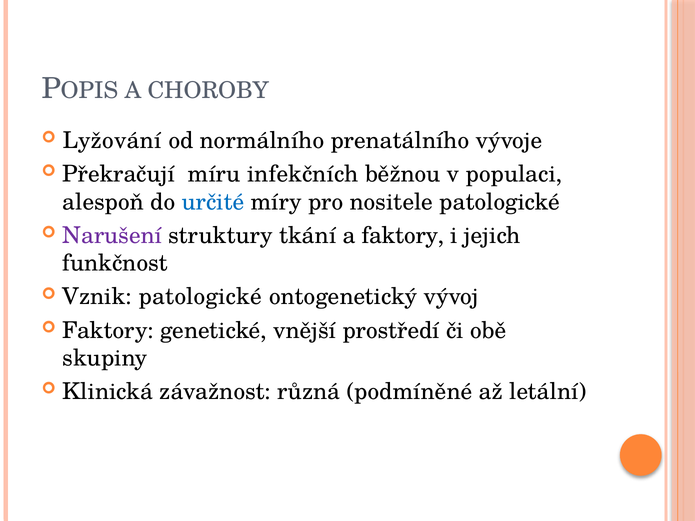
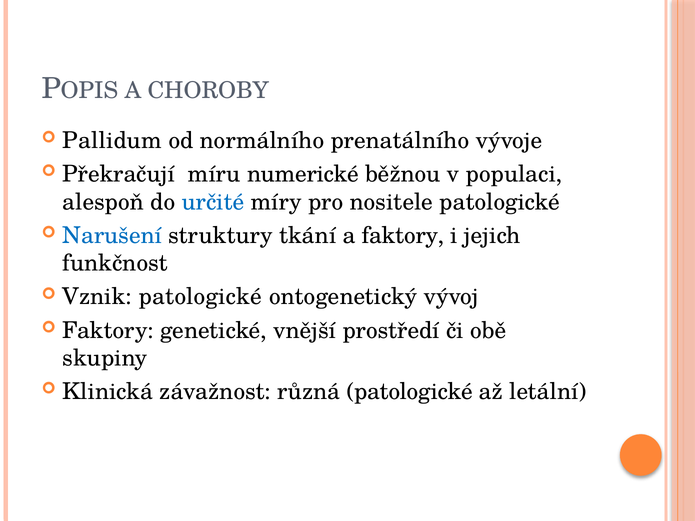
Lyžování: Lyžování -> Pallidum
infekčních: infekčních -> numerické
Narušení colour: purple -> blue
různá podmíněné: podmíněné -> patologické
